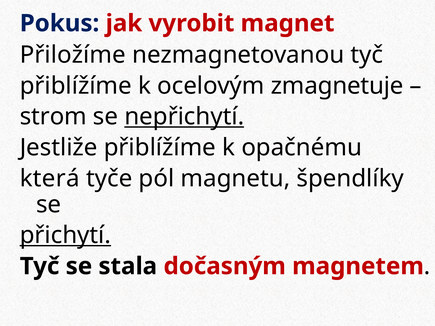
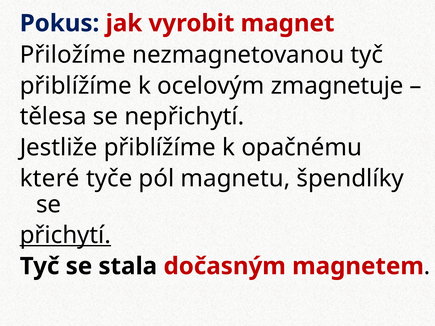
strom: strom -> tělesa
nepřichytí underline: present -> none
která: která -> které
